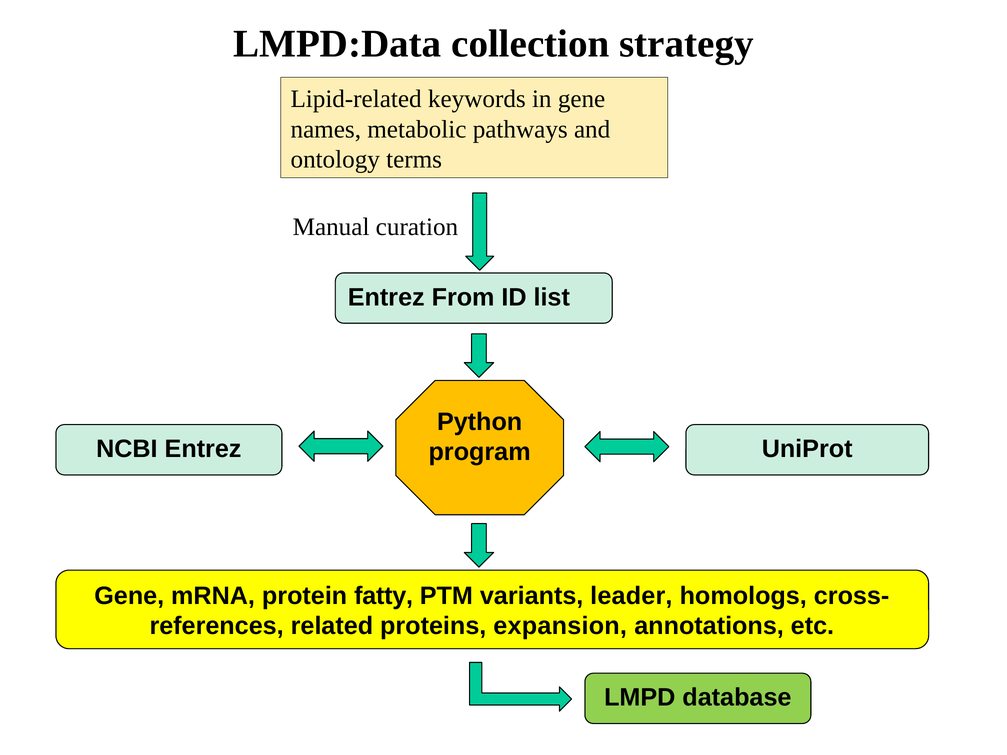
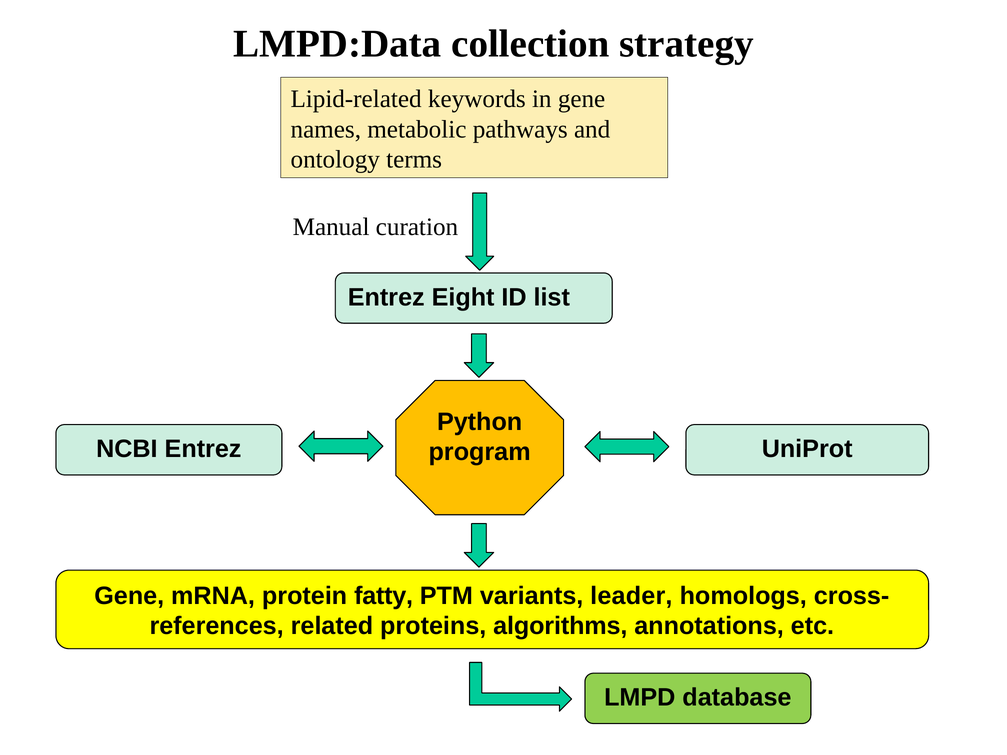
From: From -> Eight
expansion: expansion -> algorithms
